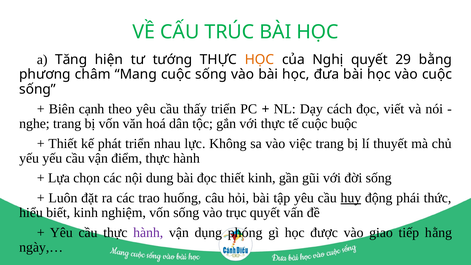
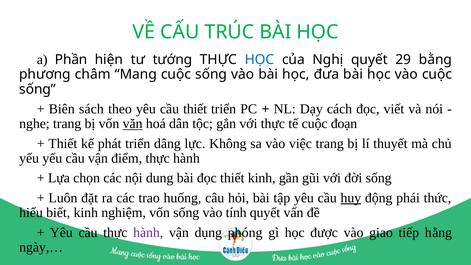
Tăng: Tăng -> Phần
HỌC at (260, 59) colour: orange -> blue
cạnh: cạnh -> sách
cầu thấy: thấy -> thiết
văn underline: none -> present
buộc: buộc -> đoạn
nhau: nhau -> dâng
trục: trục -> tính
